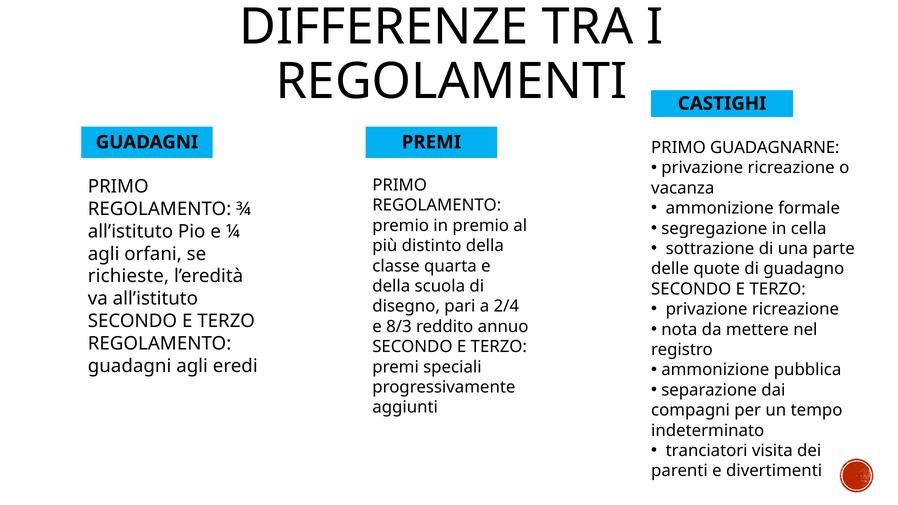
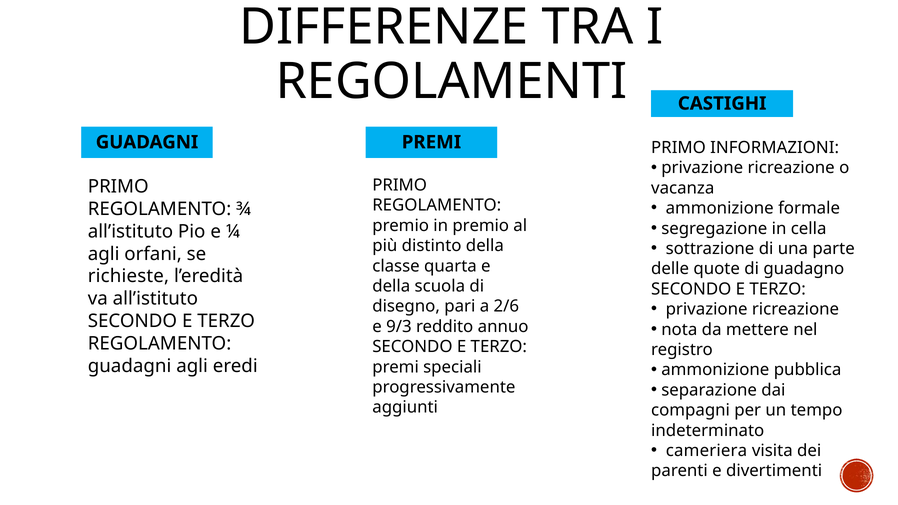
GUADAGNARNE: GUADAGNARNE -> INFORMAZIONI
2/4: 2/4 -> 2/6
8/3: 8/3 -> 9/3
tranciatori: tranciatori -> cameriera
